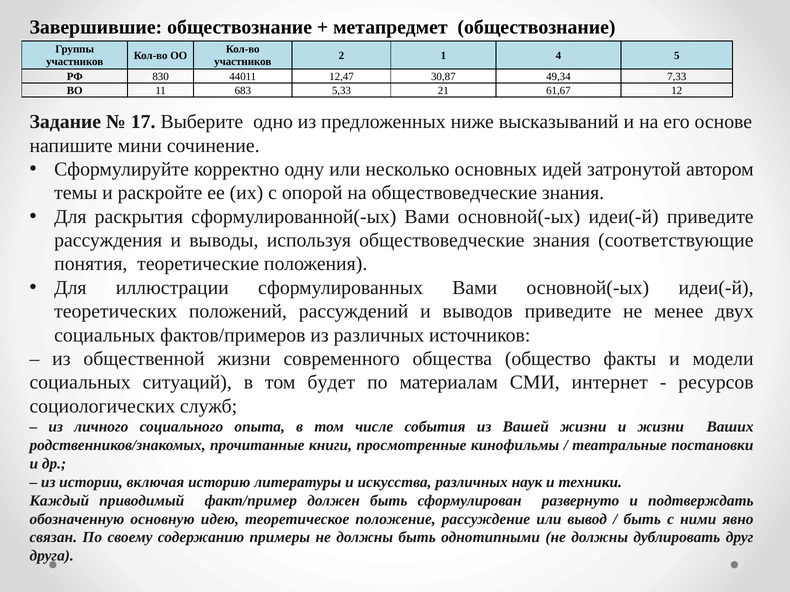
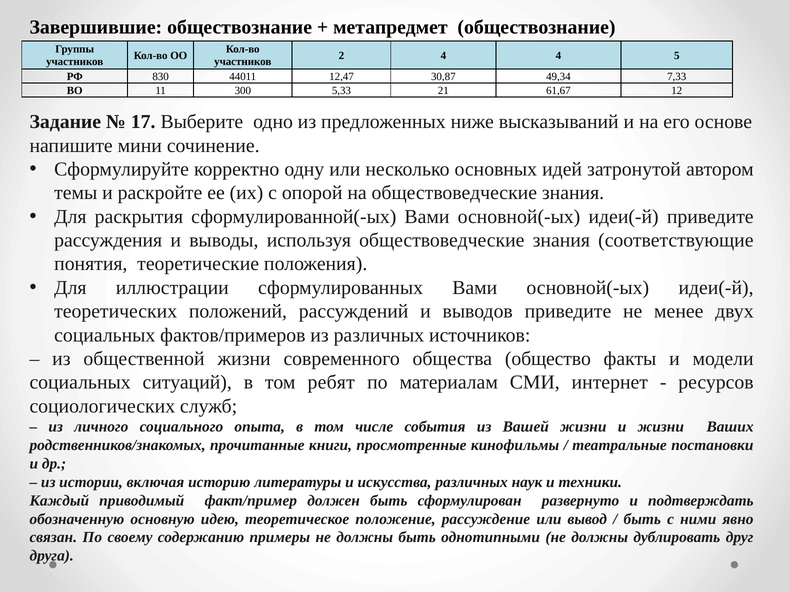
2 1: 1 -> 4
683: 683 -> 300
будет: будет -> ребят
